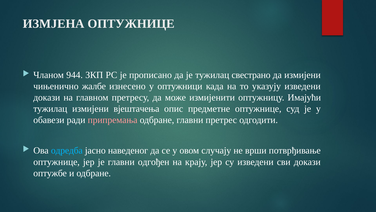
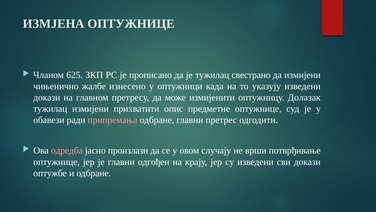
944: 944 -> 625
Имајући: Имајући -> Долазак
вјештачења: вјештачења -> прихватити
одредба colour: light blue -> pink
наведеног: наведеног -> произлази
